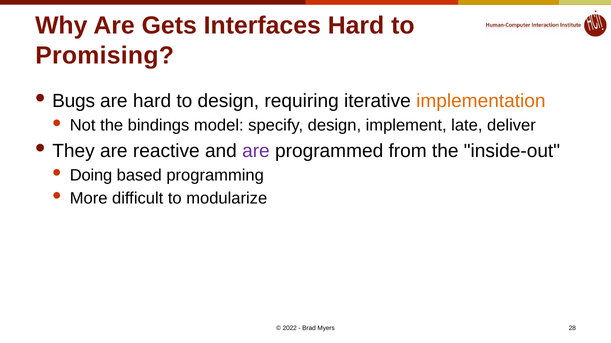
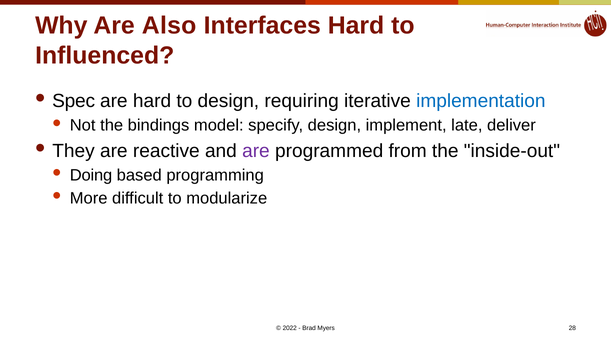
Gets: Gets -> Also
Promising: Promising -> Influenced
Bugs: Bugs -> Spec
implementation colour: orange -> blue
